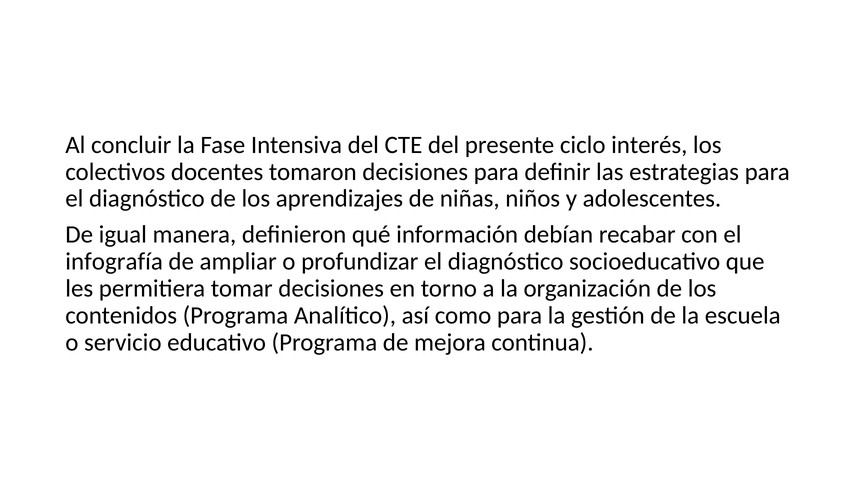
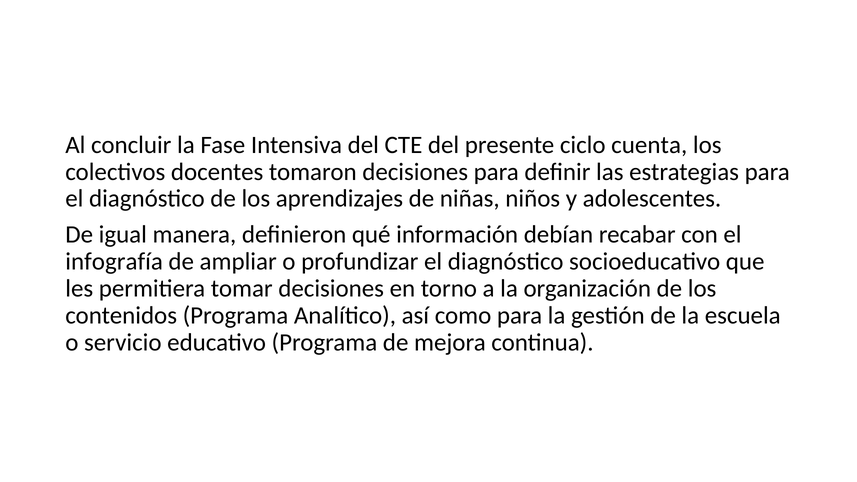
interés: interés -> cuenta
